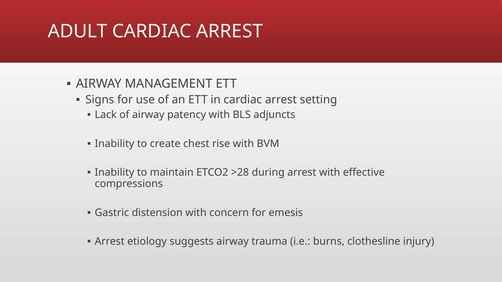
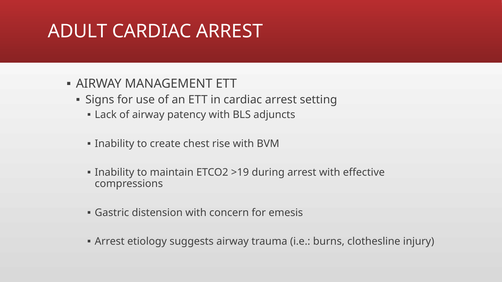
>28: >28 -> >19
